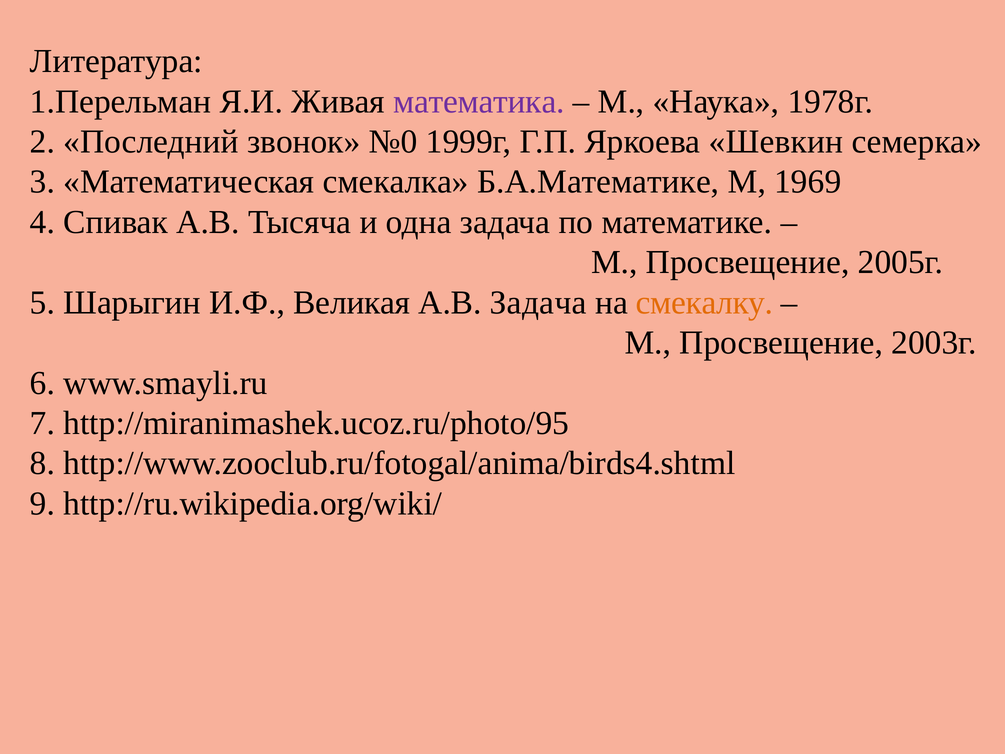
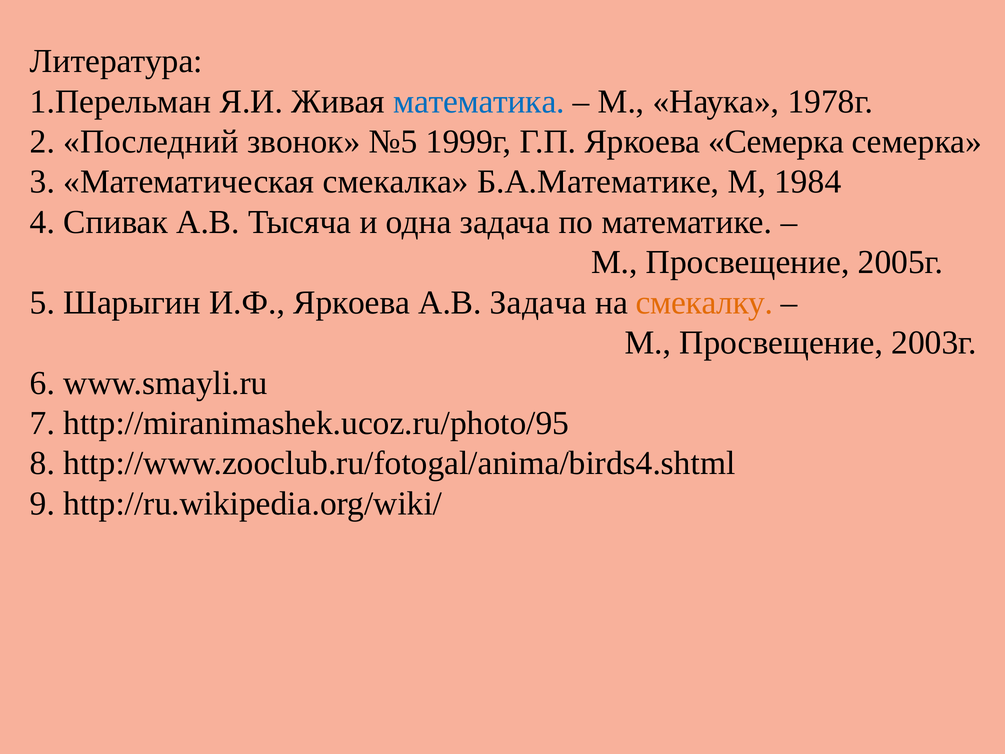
математика colour: purple -> blue
№0: №0 -> №5
Яркоева Шевкин: Шевкин -> Семерка
1969: 1969 -> 1984
И.Ф Великая: Великая -> Яркоева
